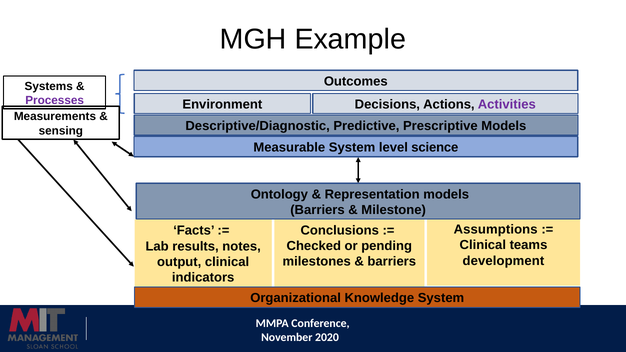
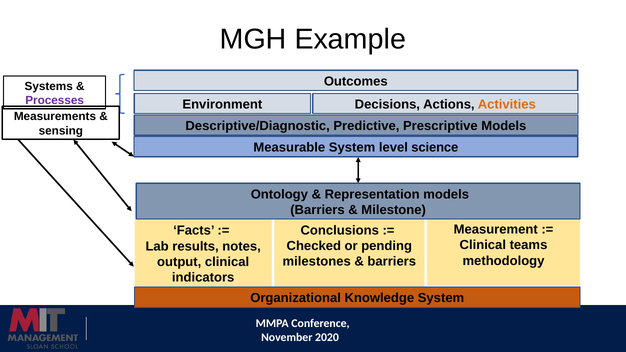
Activities colour: purple -> orange
Assumptions: Assumptions -> Measurement
development: development -> methodology
